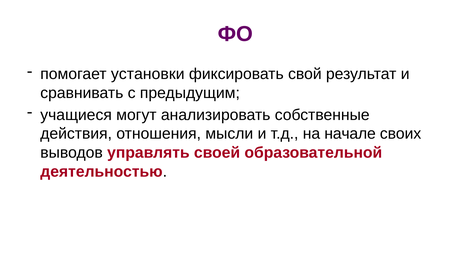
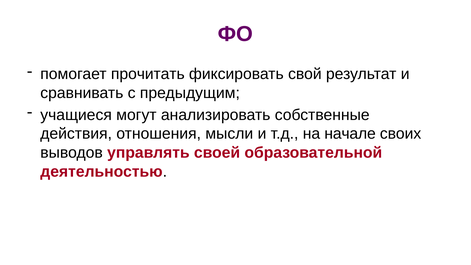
установки: установки -> прочитать
